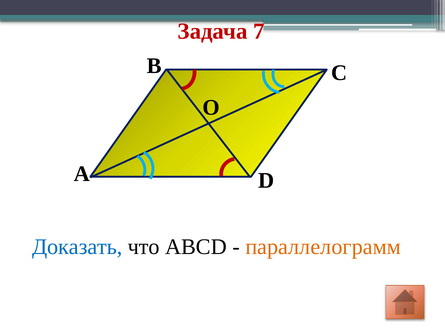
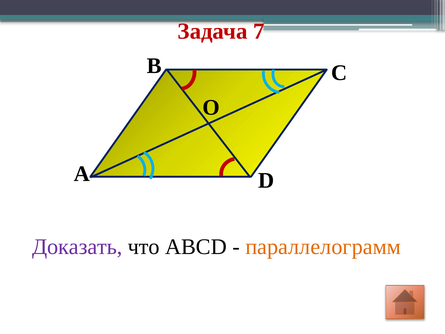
Доказать colour: blue -> purple
